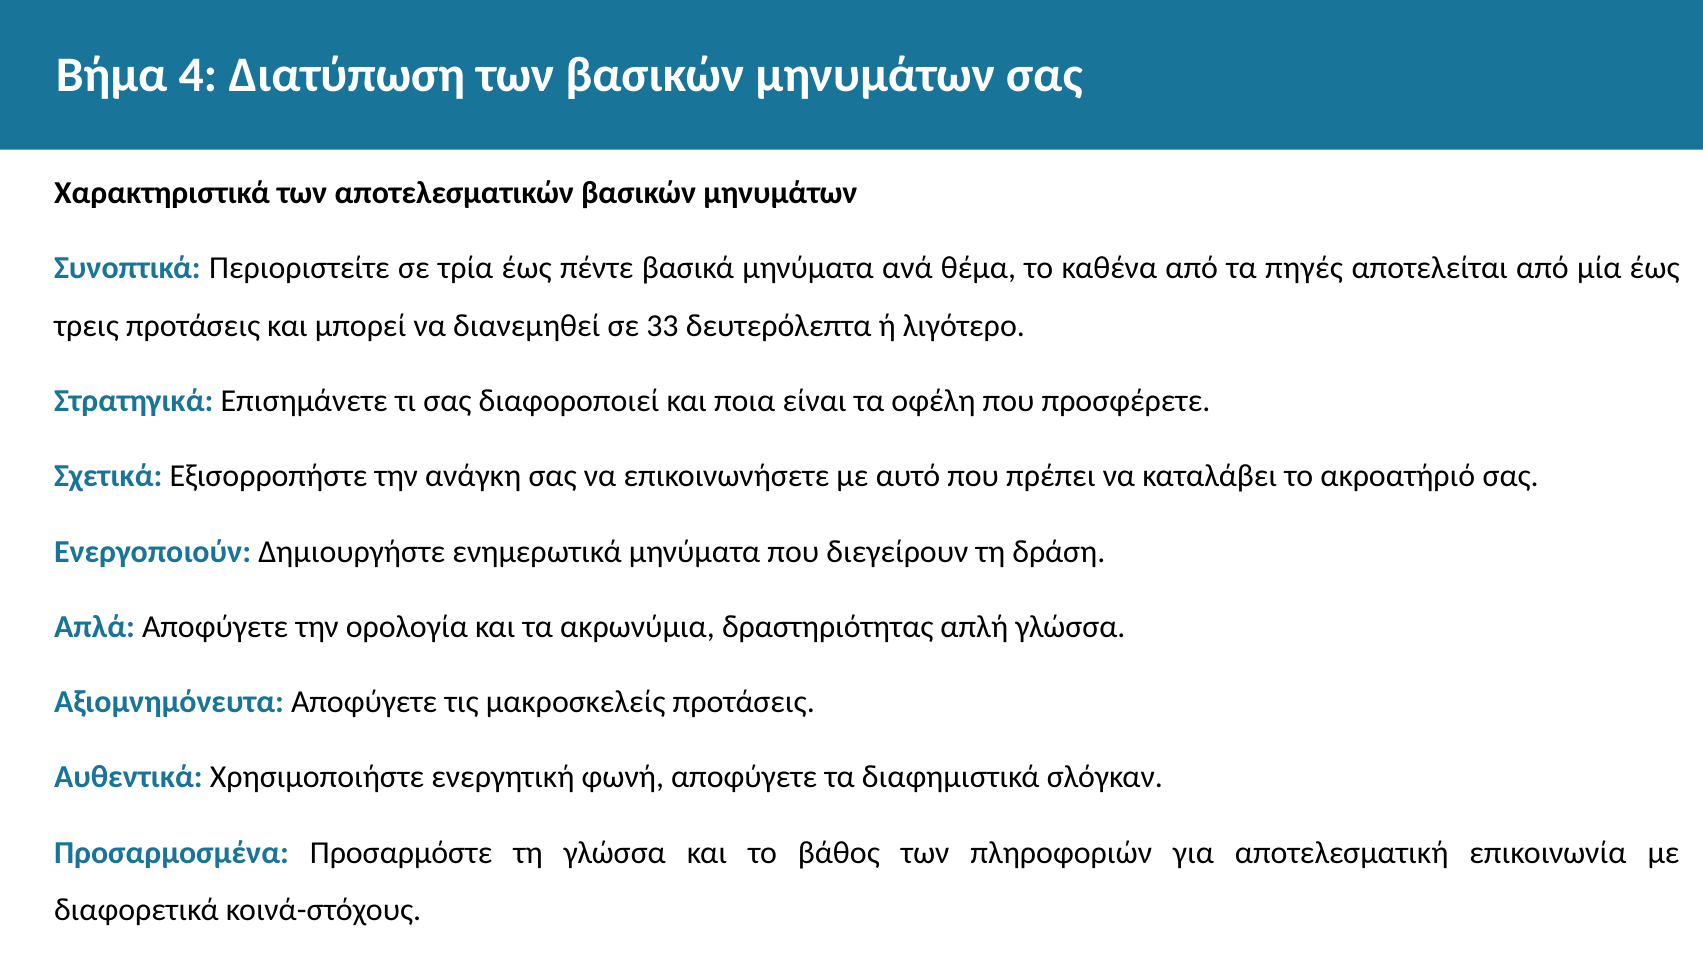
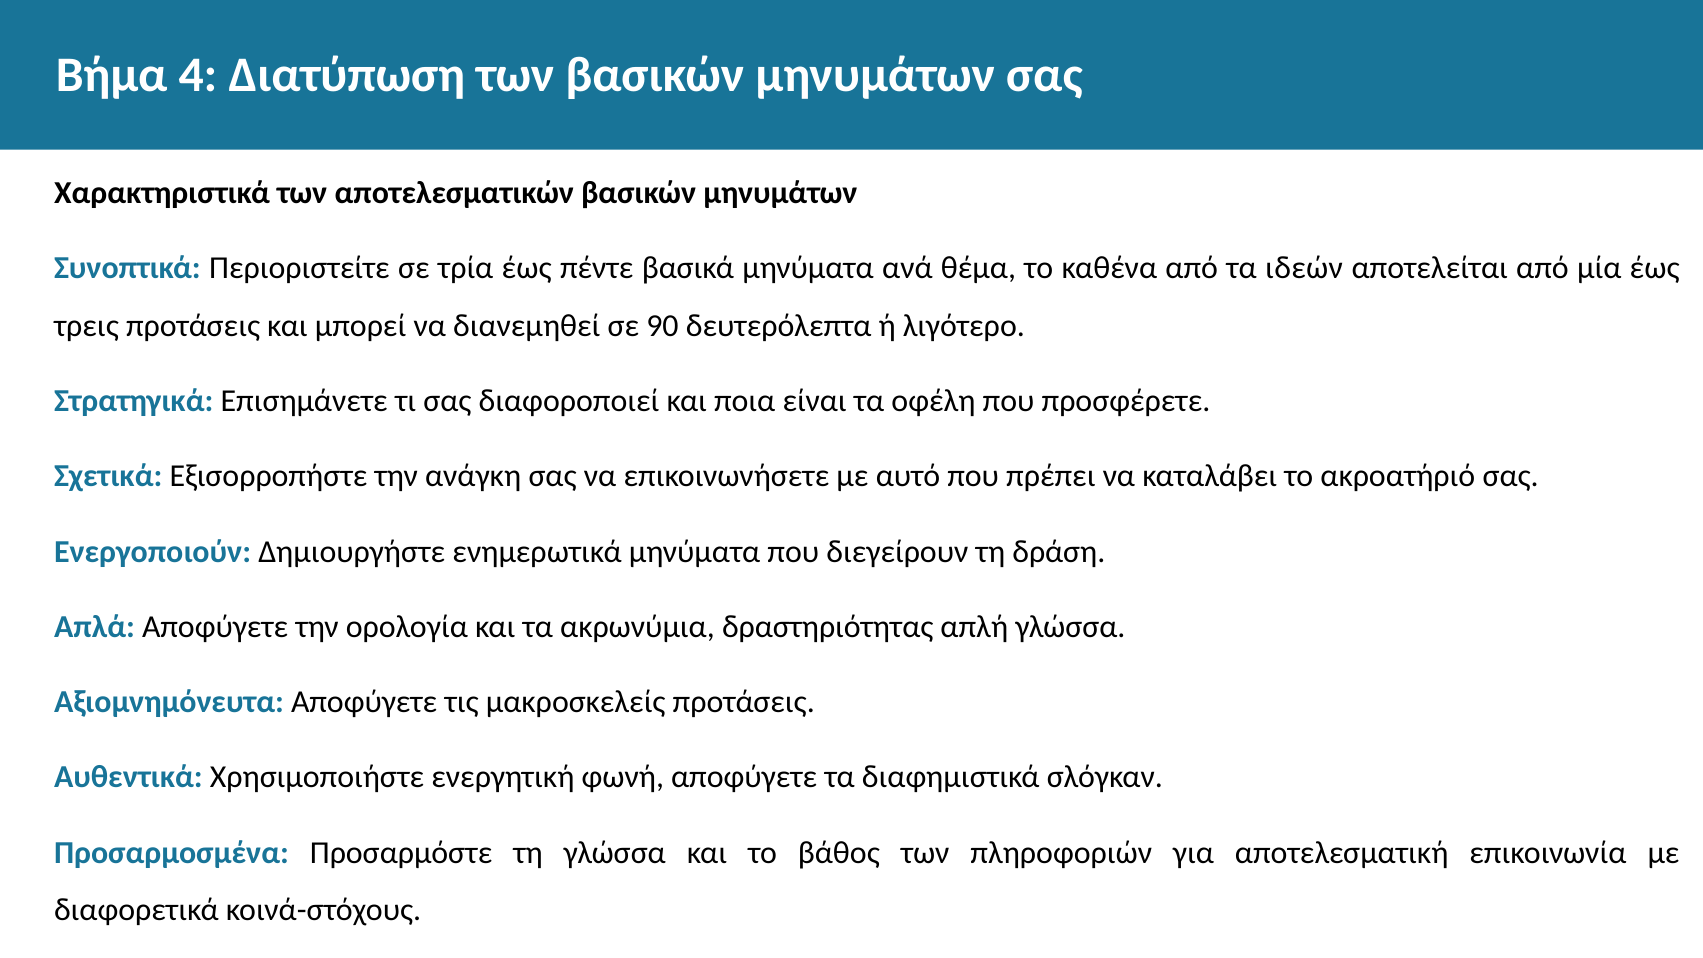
πηγές: πηγές -> ιδεών
33: 33 -> 90
